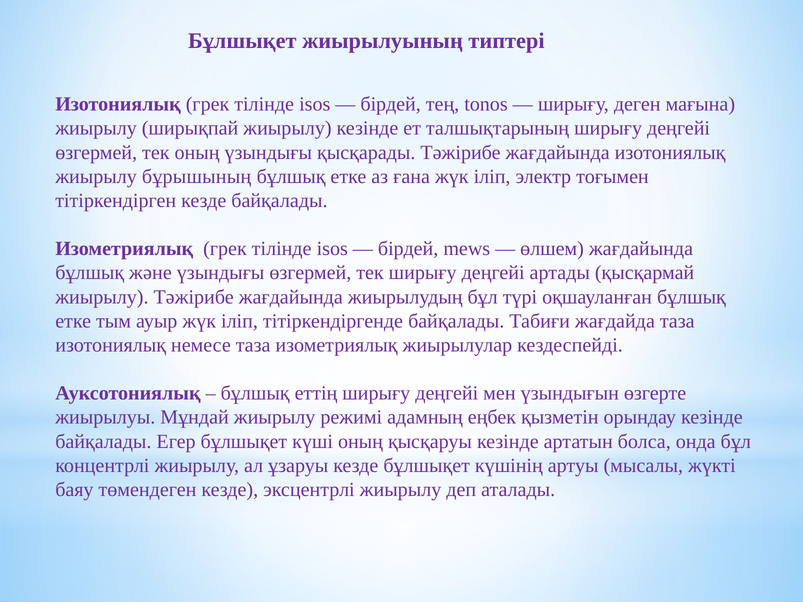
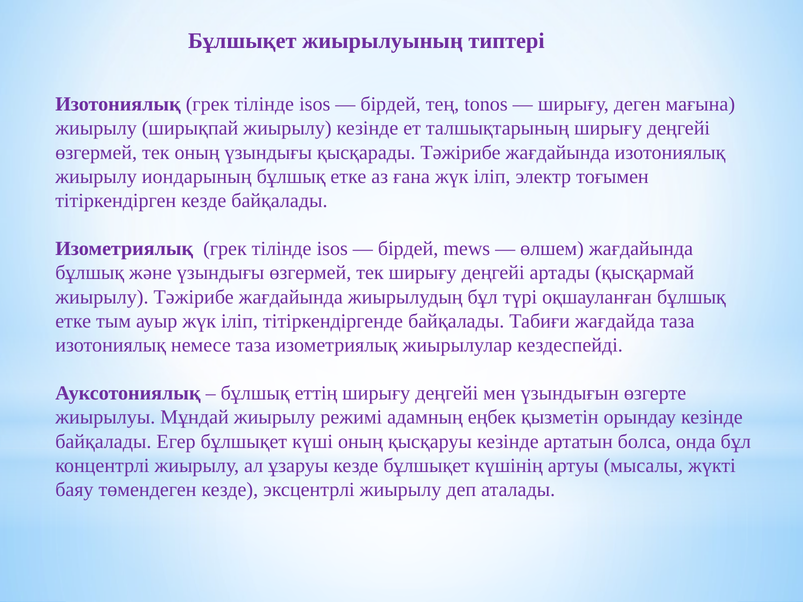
бұрышының: бұрышының -> иондарының
